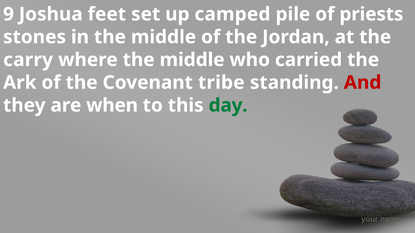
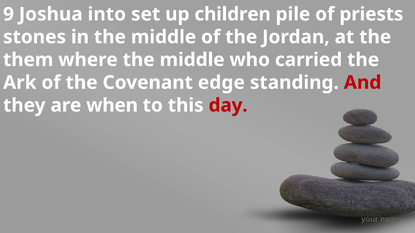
feet: feet -> into
camped: camped -> children
carry: carry -> them
tribe: tribe -> edge
day colour: green -> red
